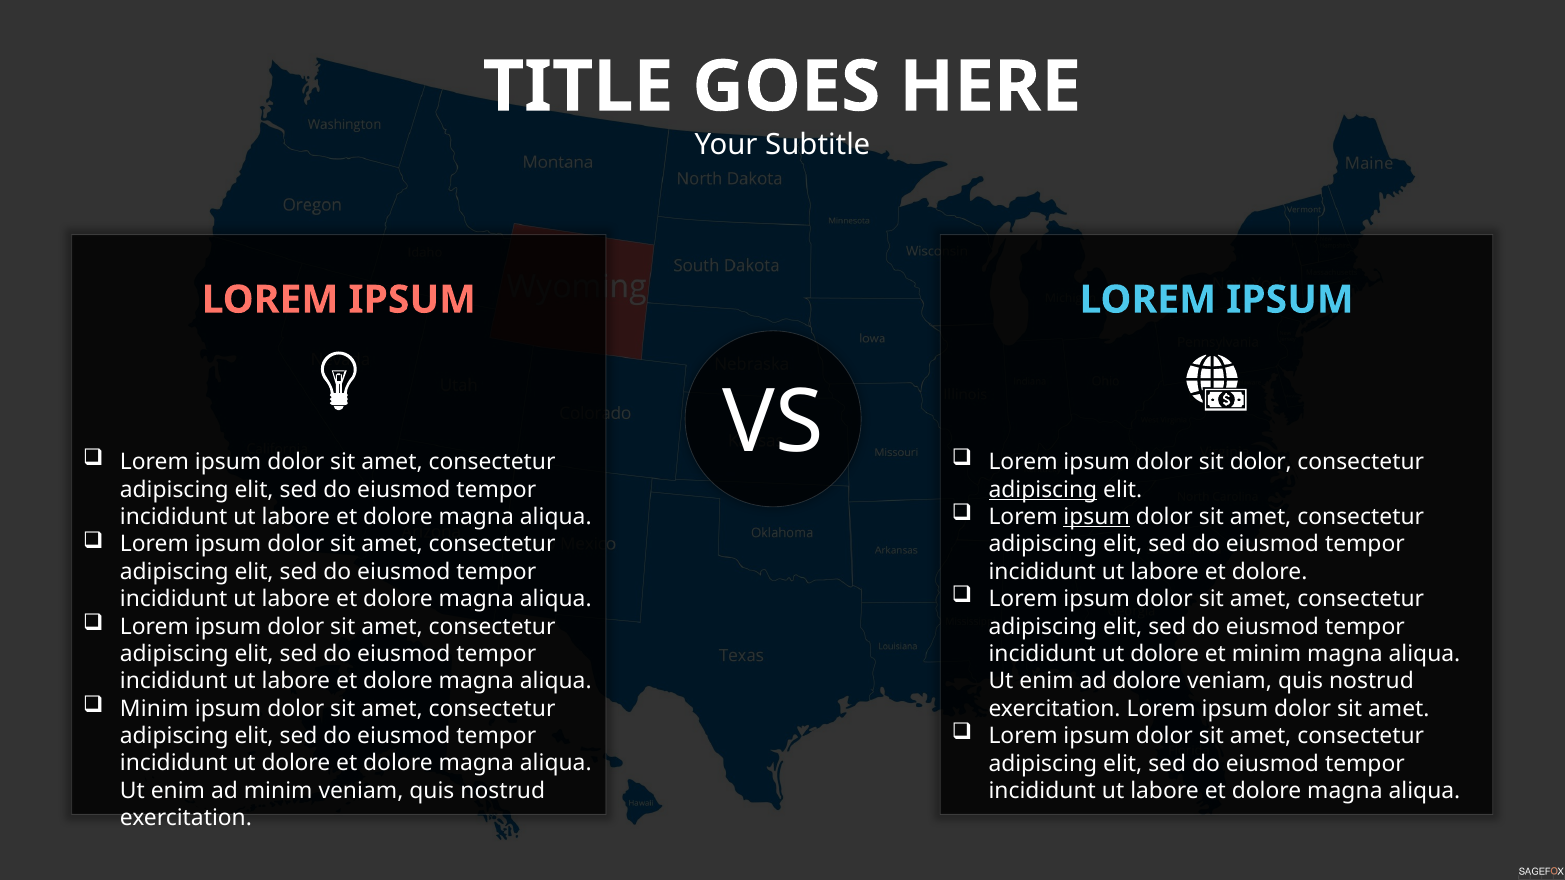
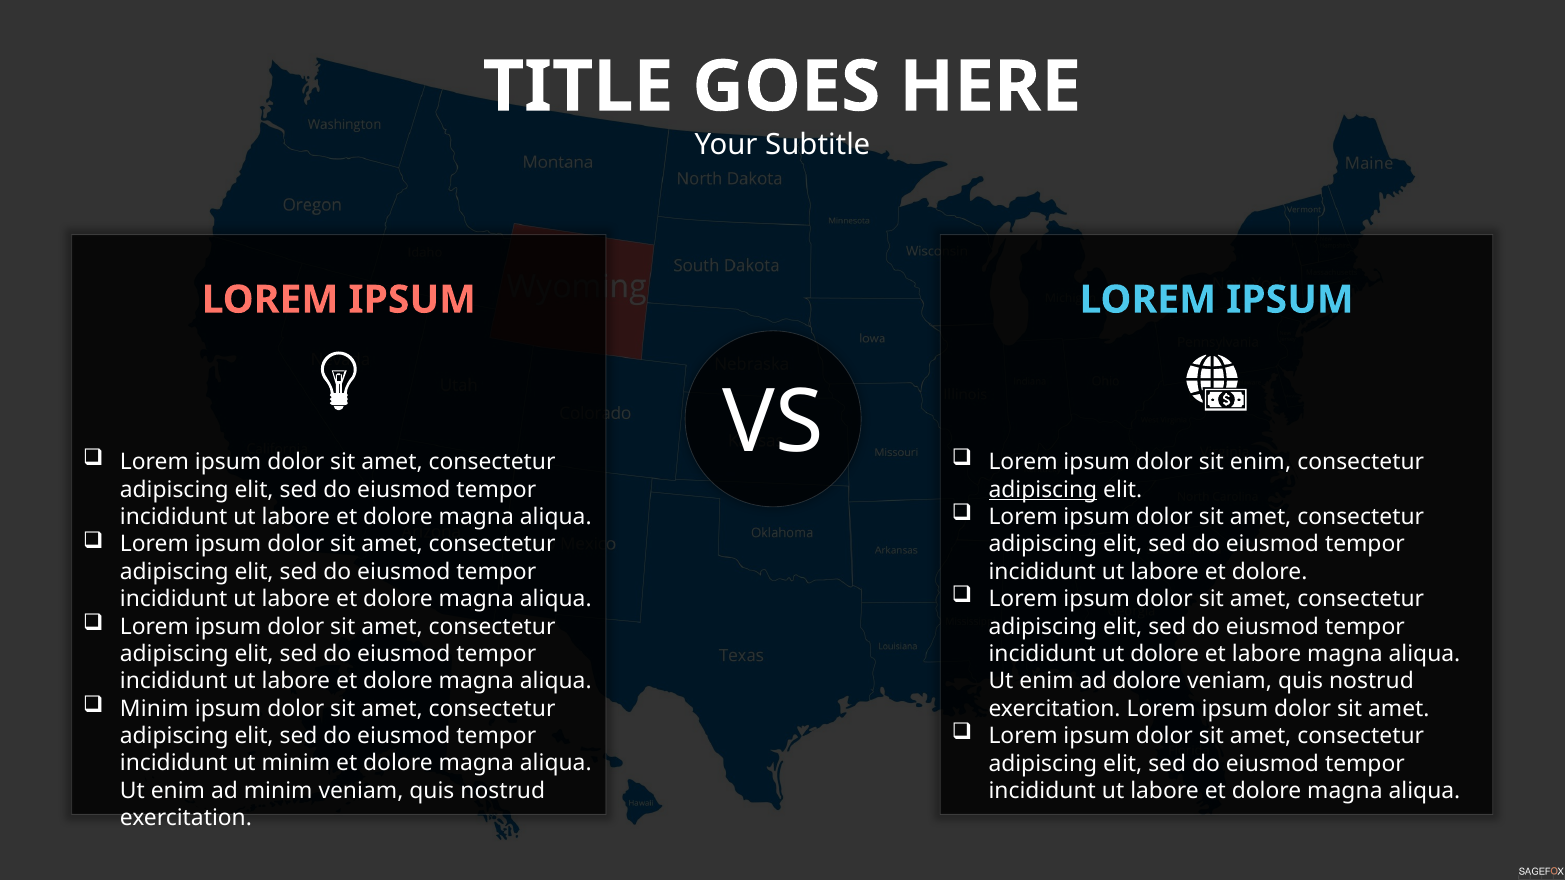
sit dolor: dolor -> enim
ipsum at (1097, 517) underline: present -> none
et minim: minim -> labore
dolore at (296, 764): dolore -> minim
